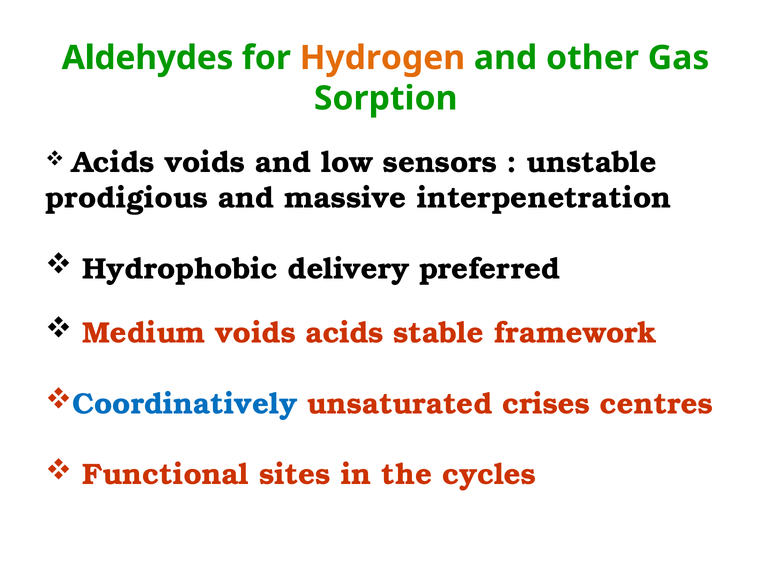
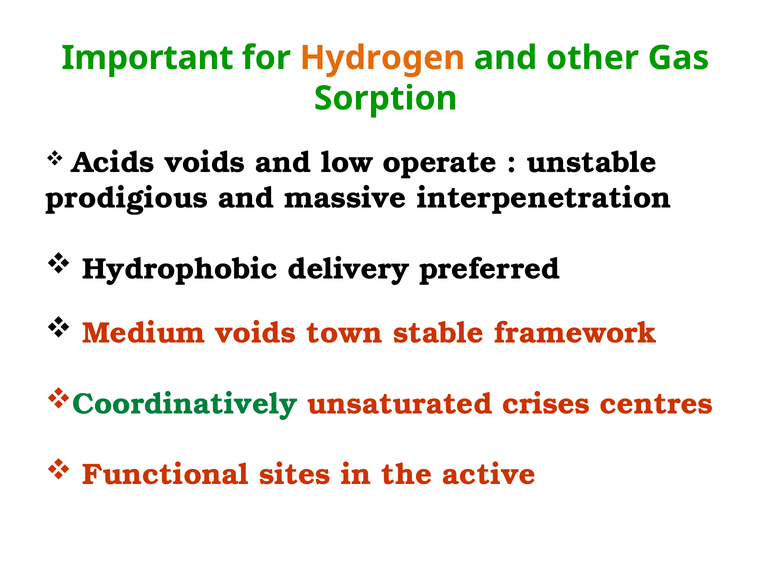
Aldehydes: Aldehydes -> Important
sensors: sensors -> operate
voids acids: acids -> town
Coordinatively colour: blue -> green
cycles: cycles -> active
